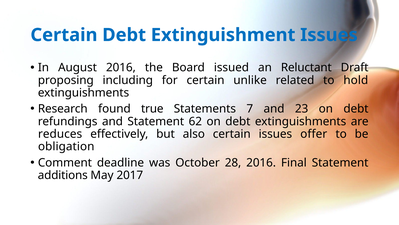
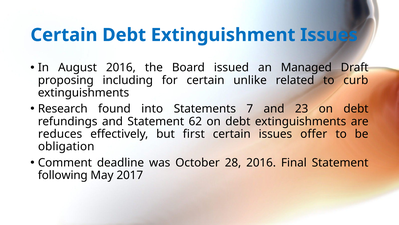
Reluctant: Reluctant -> Managed
hold: hold -> curb
true: true -> into
also: also -> first
additions: additions -> following
